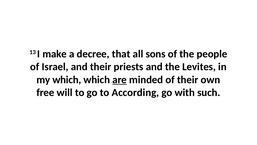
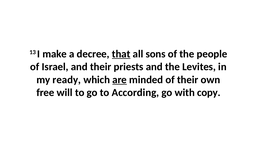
that underline: none -> present
my which: which -> ready
such: such -> copy
